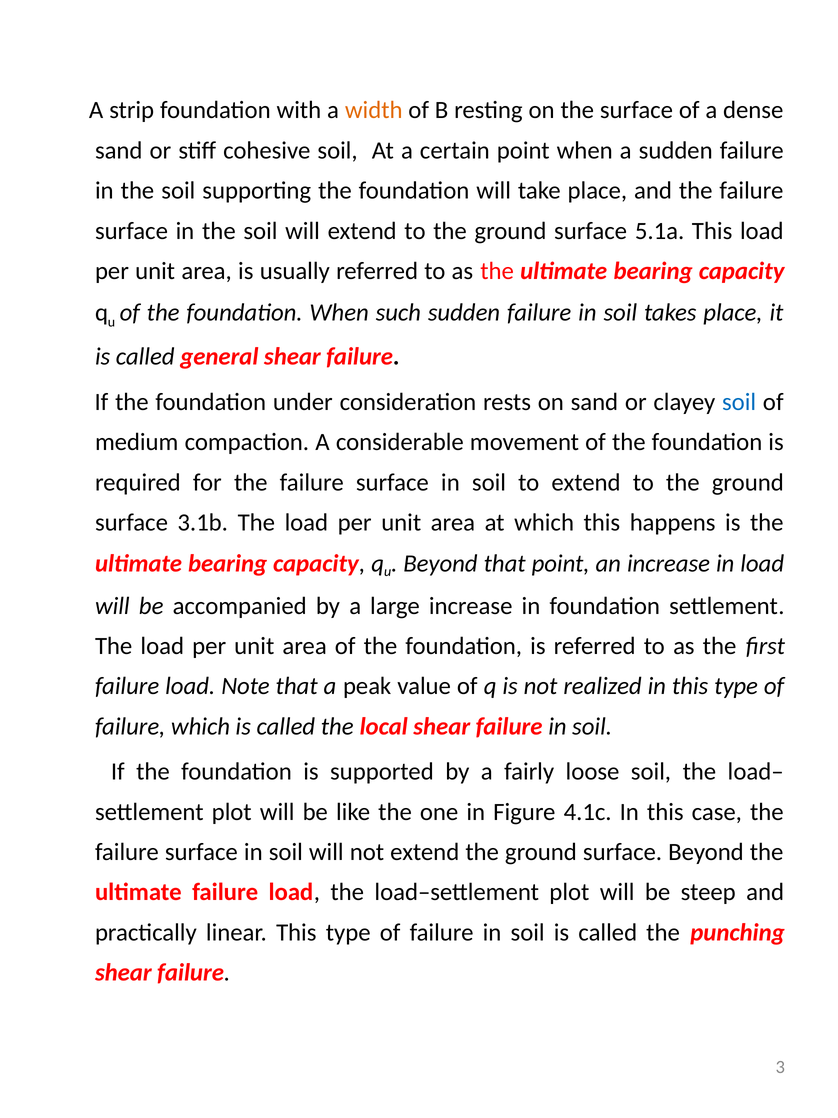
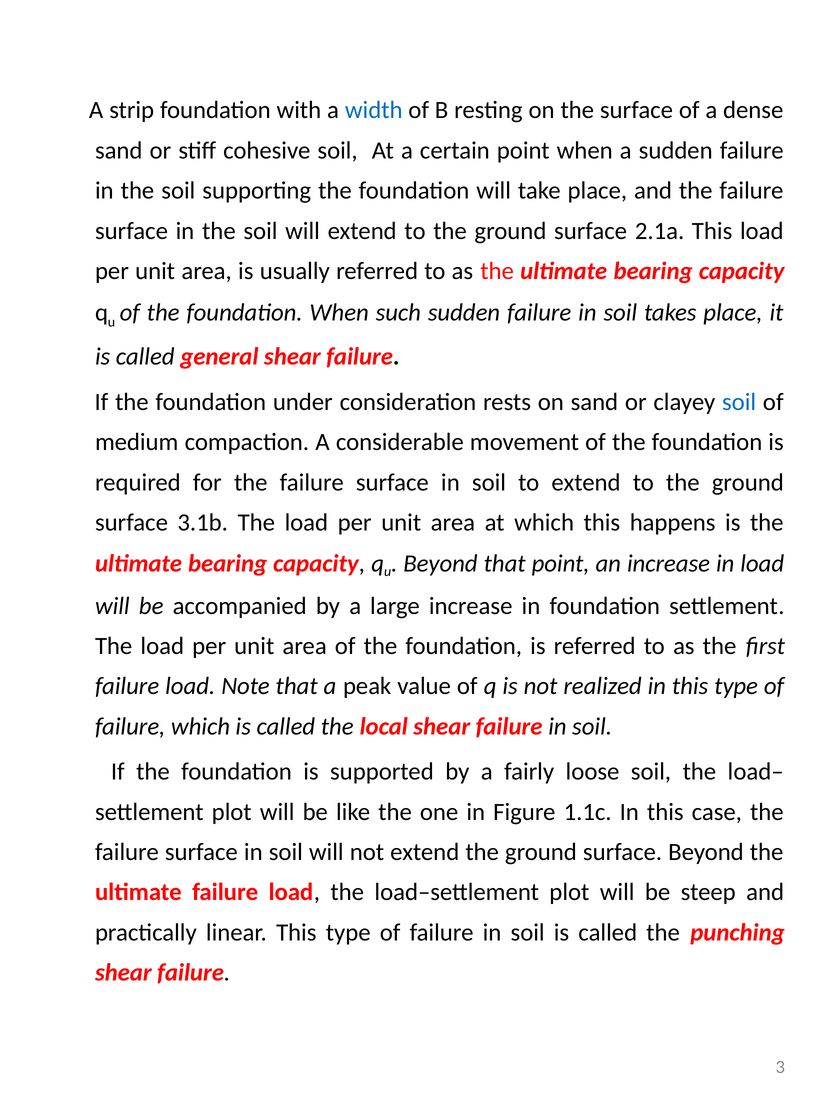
width colour: orange -> blue
5.1a: 5.1a -> 2.1a
4.1c: 4.1c -> 1.1c
